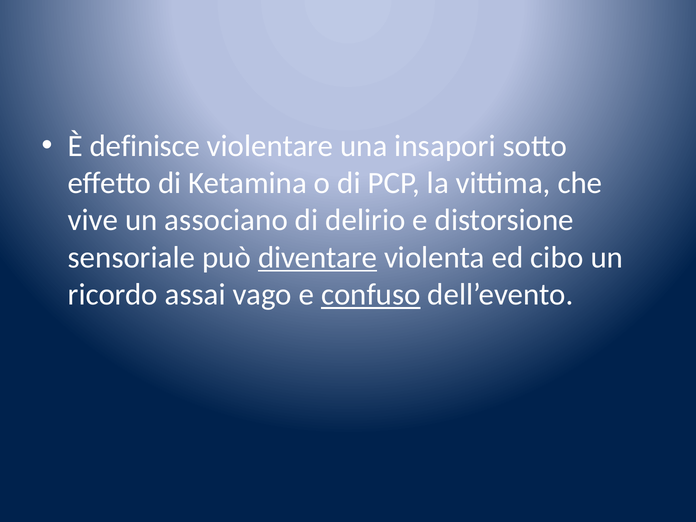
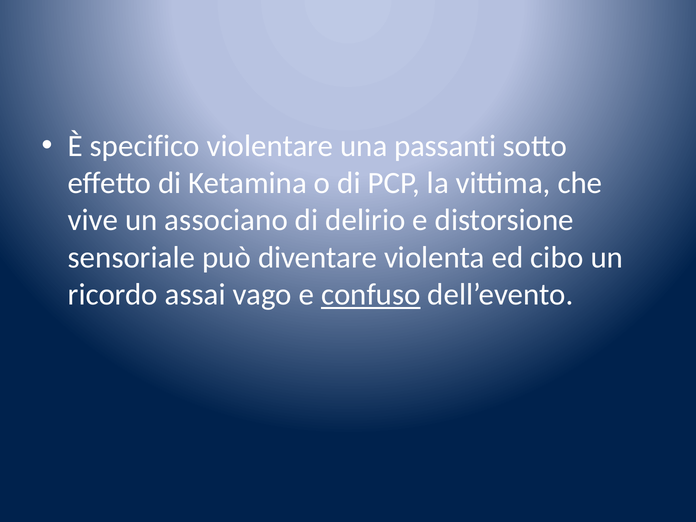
definisce: definisce -> specifico
insapori: insapori -> passanti
diventare underline: present -> none
